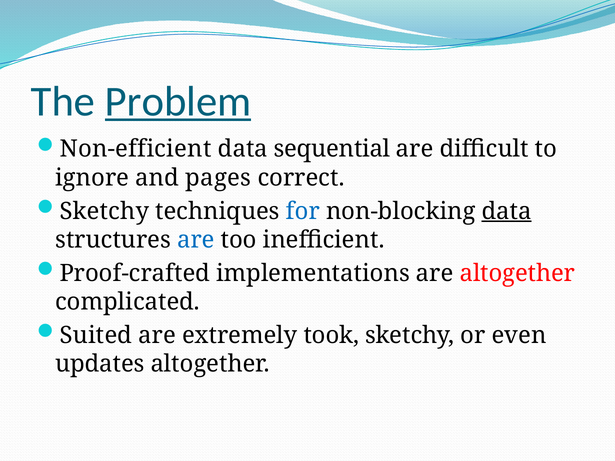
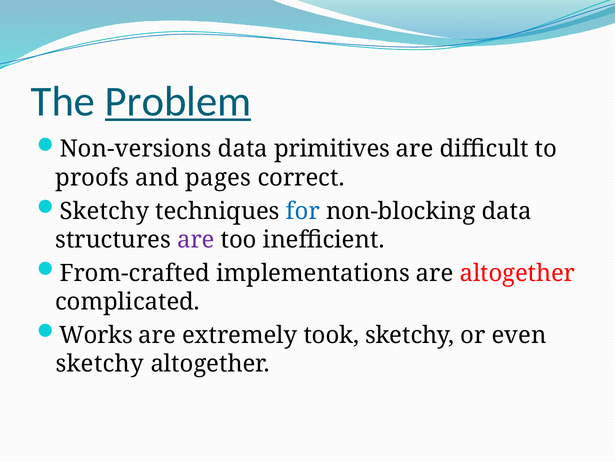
Non-efficient: Non-efficient -> Non-versions
sequential: sequential -> primitives
ignore: ignore -> proofs
data at (507, 211) underline: present -> none
are at (196, 240) colour: blue -> purple
Proof-crafted: Proof-crafted -> From-crafted
Suited: Suited -> Works
updates at (100, 364): updates -> sketchy
